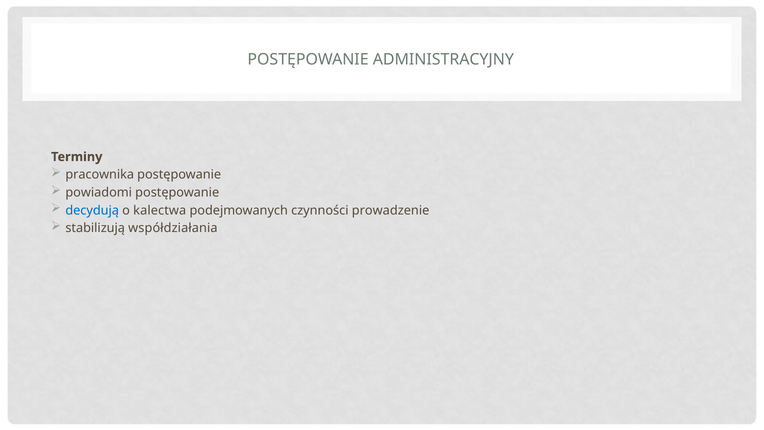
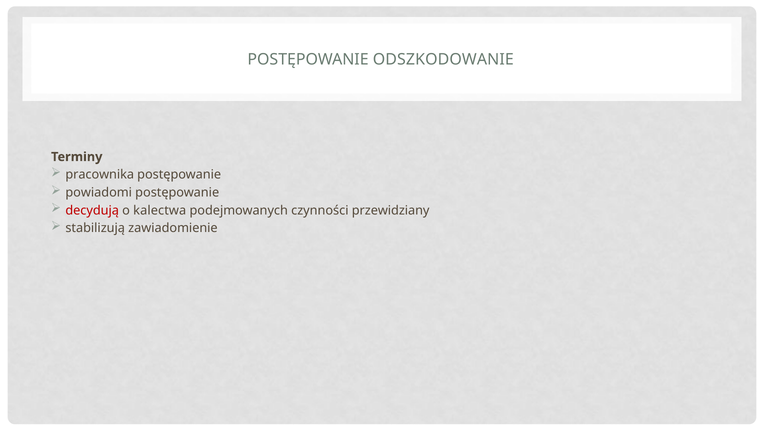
ADMINISTRACYJNY: ADMINISTRACYJNY -> ODSZKODOWANIE
decydują colour: blue -> red
prowadzenie: prowadzenie -> przewidziany
współdziałania: współdziałania -> zawiadomienie
